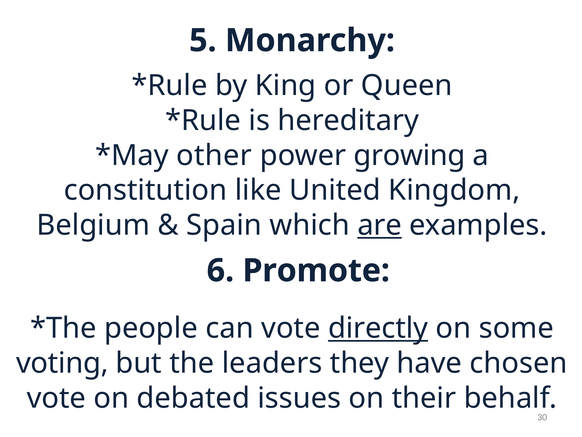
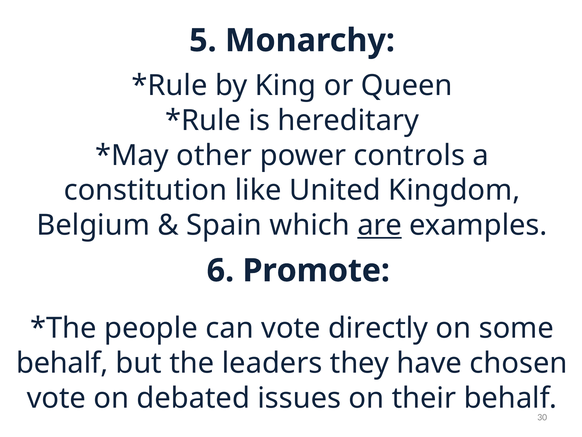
growing: growing -> controls
directly underline: present -> none
voting at (62, 363): voting -> behalf
